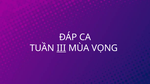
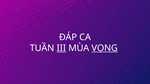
VỌNG underline: none -> present
